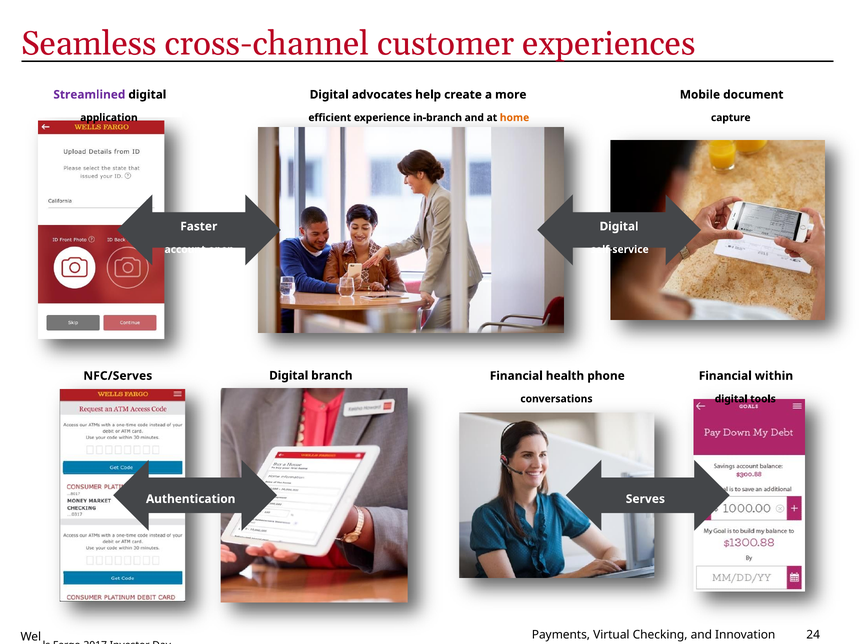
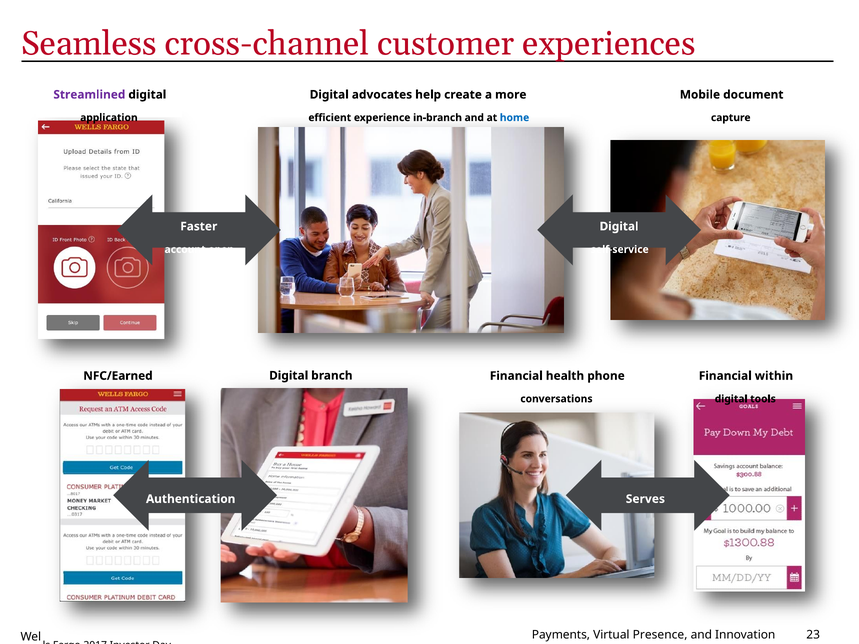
home colour: orange -> blue
NFC/Serves: NFC/Serves -> NFC/Earned
Checking: Checking -> Presence
24: 24 -> 23
